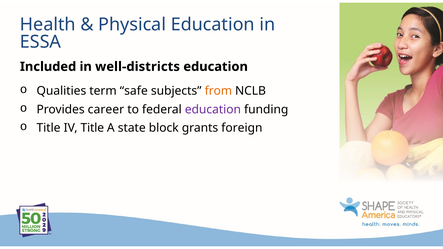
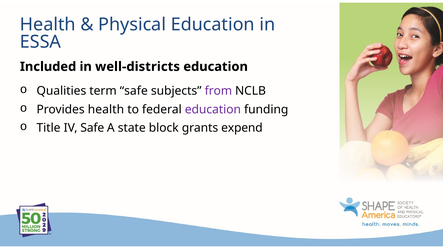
from colour: orange -> purple
Provides career: career -> health
IV Title: Title -> Safe
foreign: foreign -> expend
